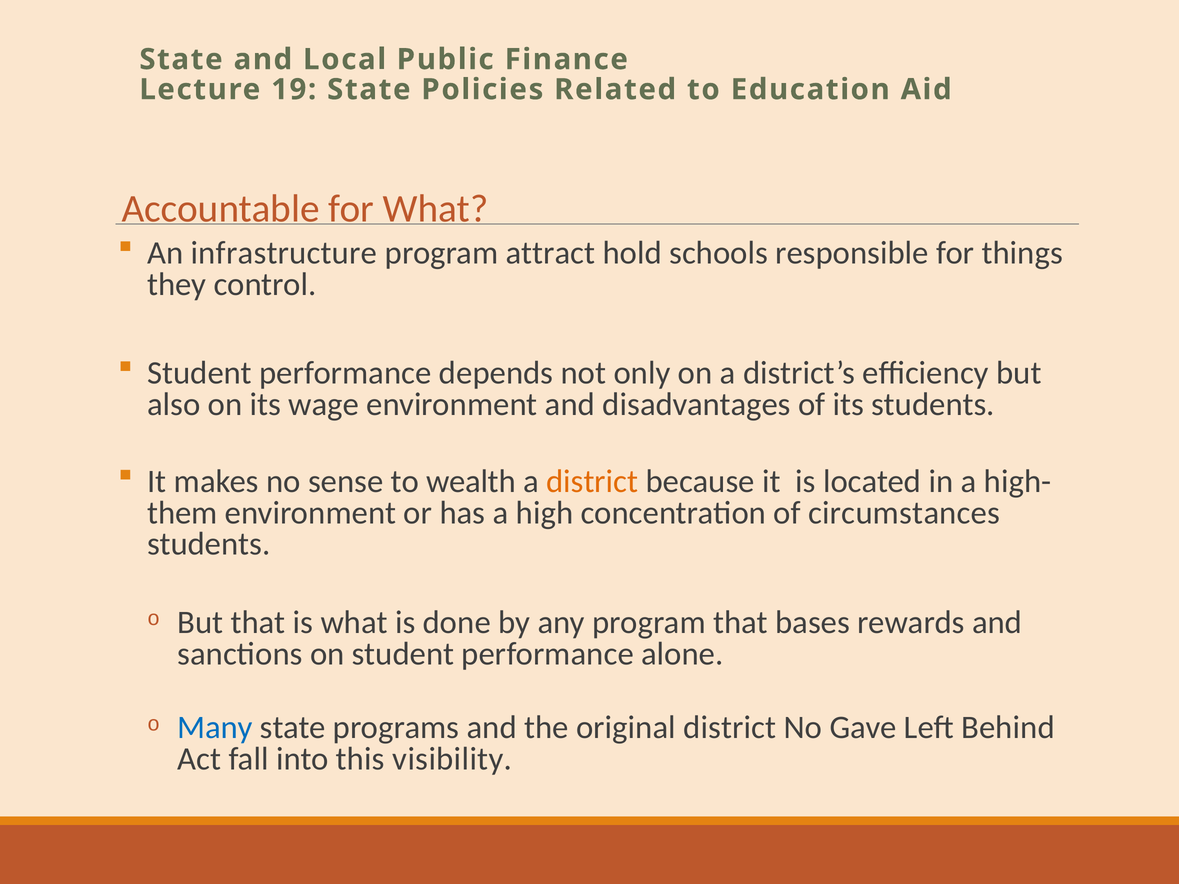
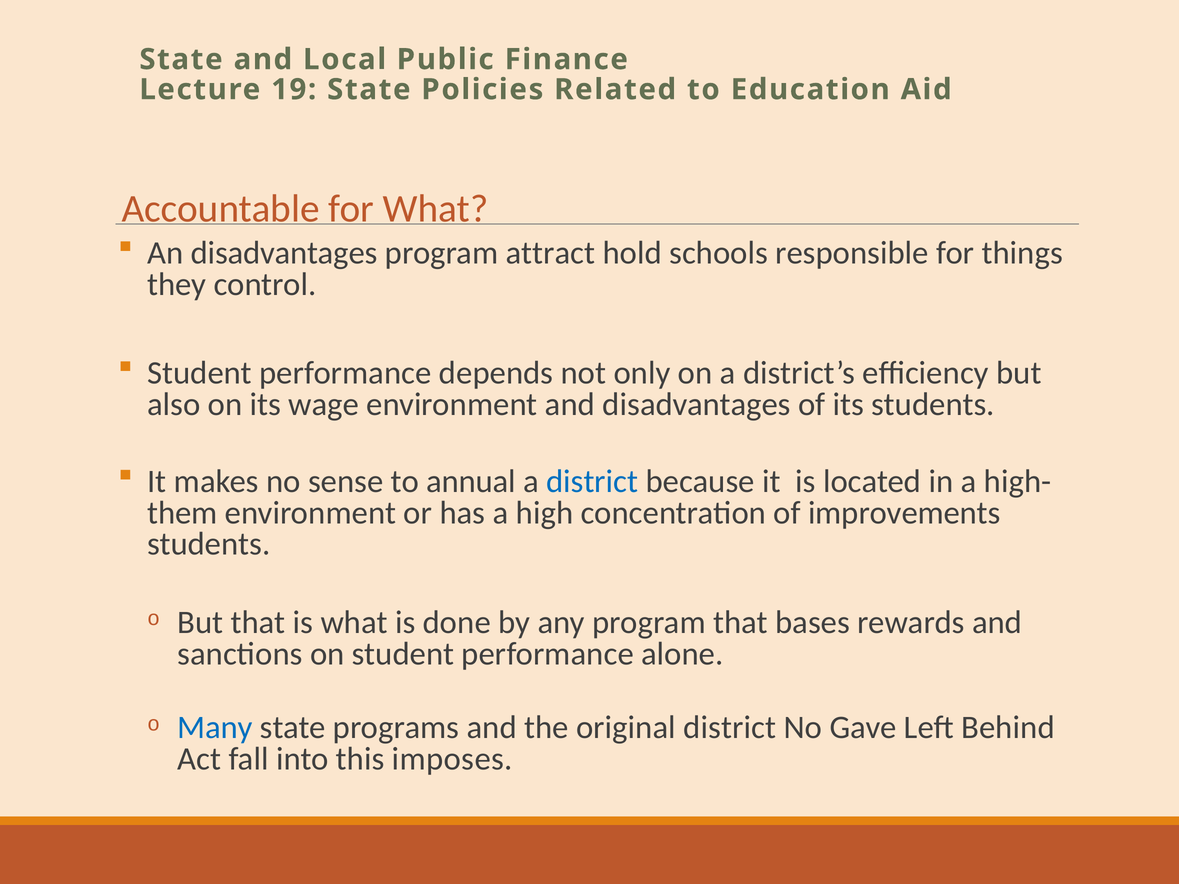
An infrastructure: infrastructure -> disadvantages
wealth: wealth -> annual
district at (592, 481) colour: orange -> blue
circumstances: circumstances -> improvements
visibility: visibility -> imposes
